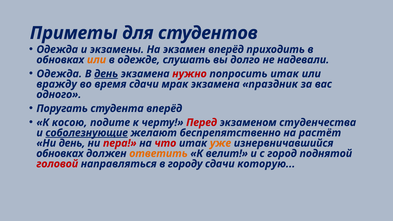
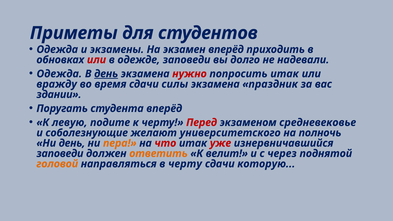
или at (96, 60) colour: orange -> red
одежде слушать: слушать -> заповеди
мрак: мрак -> силы
одного: одного -> здании
косою: косою -> левую
студенчества: студенчества -> средневековье
соболезнующие underline: present -> none
беспрепятственно: беспрепятственно -> университетского
растёт: растёт -> полночь
пера colour: red -> orange
уже colour: orange -> red
обновках at (60, 154): обновках -> заповеди
город: город -> через
головой colour: red -> orange
в городу: городу -> черту
